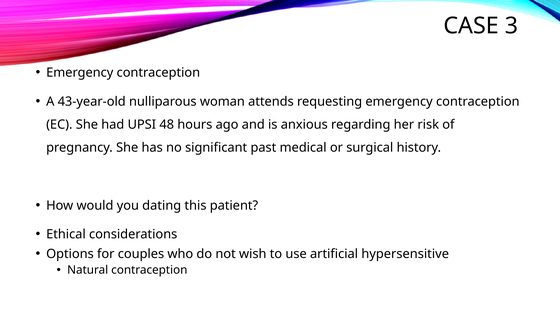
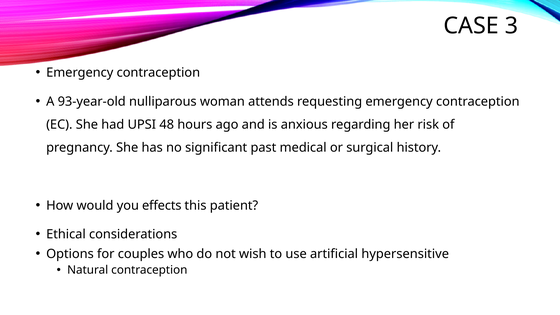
43-year-old: 43-year-old -> 93-year-old
dating: dating -> effects
